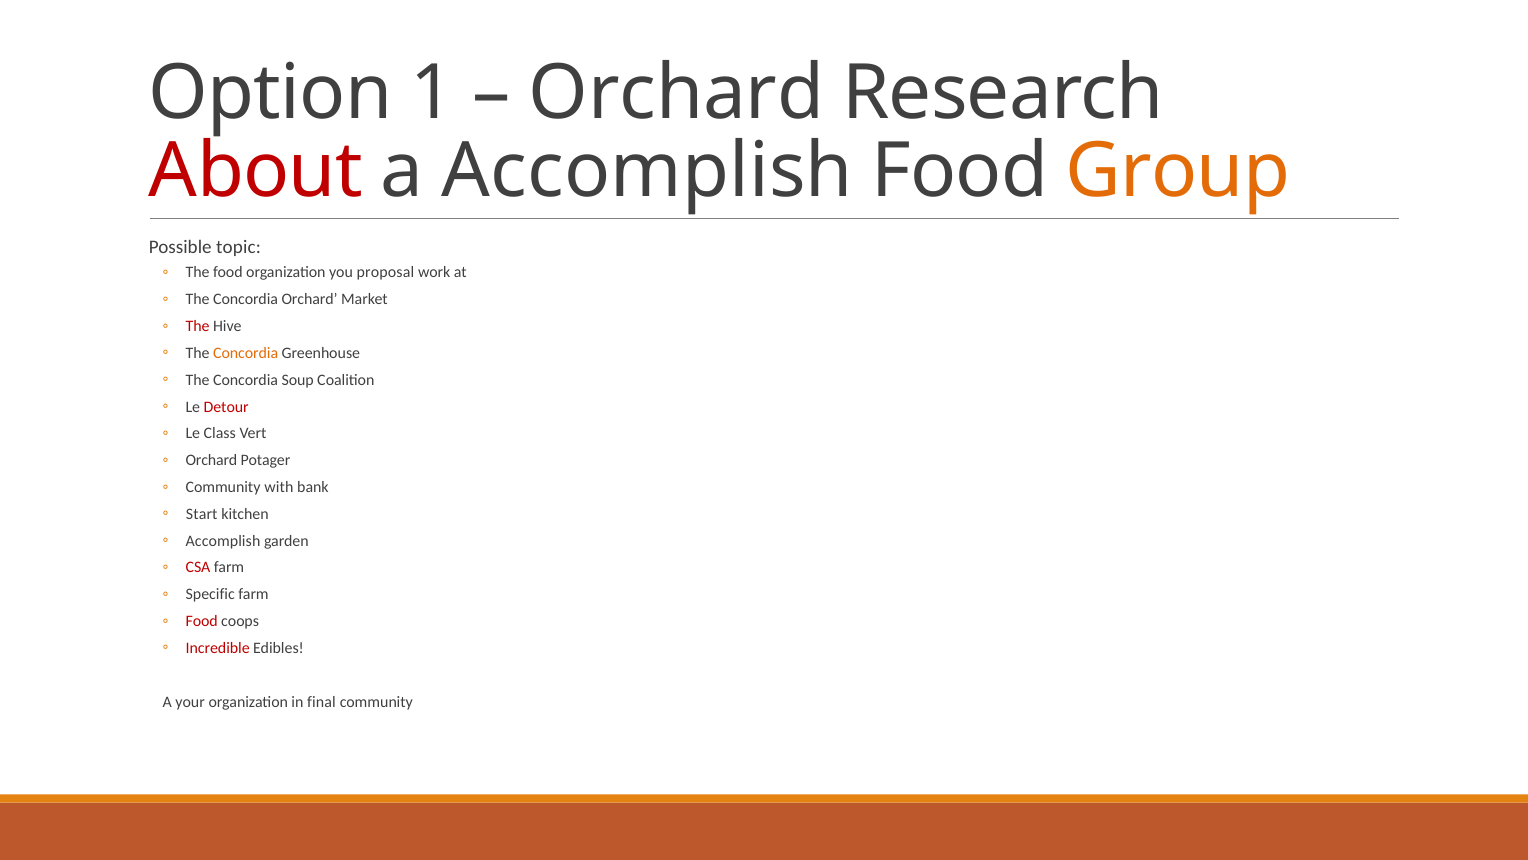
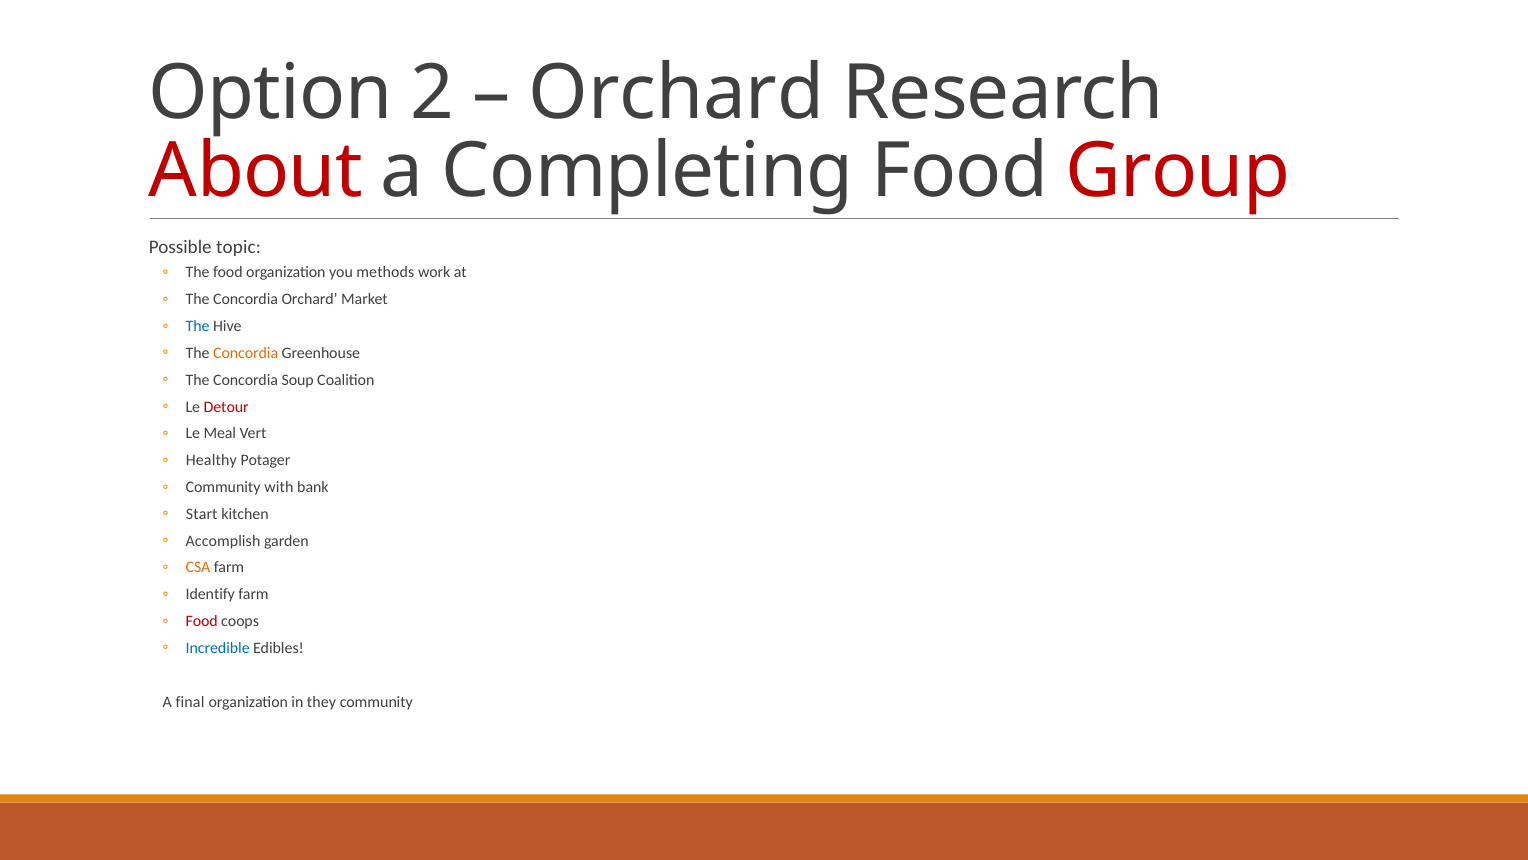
1: 1 -> 2
a Accomplish: Accomplish -> Completing
Group colour: orange -> red
proposal: proposal -> methods
The at (198, 326) colour: red -> blue
Class: Class -> Meal
Orchard at (211, 460): Orchard -> Healthy
CSA colour: red -> orange
Specific: Specific -> Identify
Incredible colour: red -> blue
your: your -> final
final: final -> they
